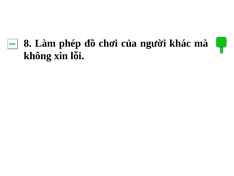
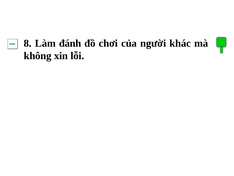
phép: phép -> đánh
